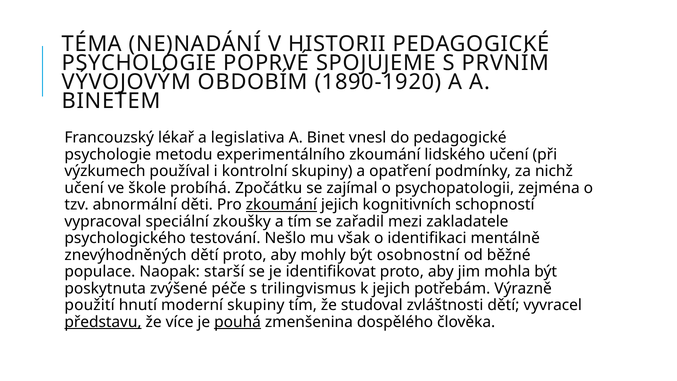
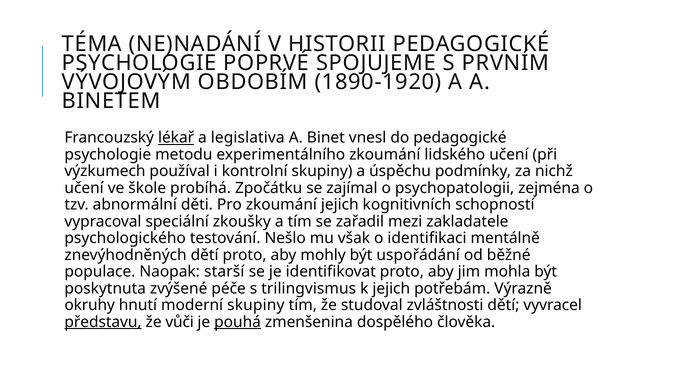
lékař underline: none -> present
opatření: opatření -> úspěchu
zkoumání at (281, 205) underline: present -> none
osobnostní: osobnostní -> uspořádání
použití: použití -> okruhy
více: více -> vůči
